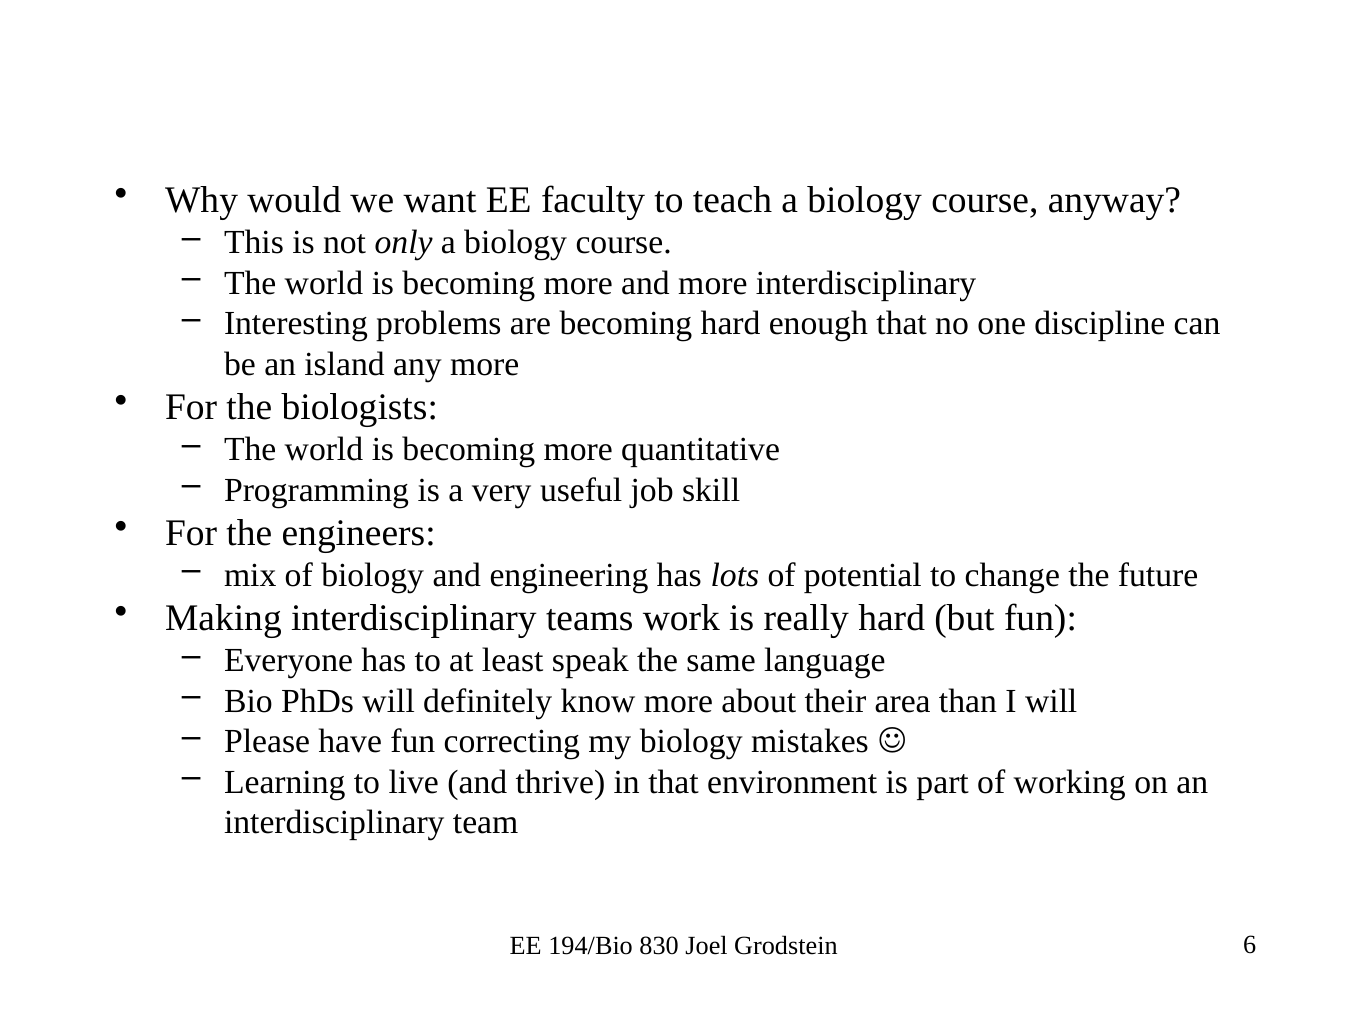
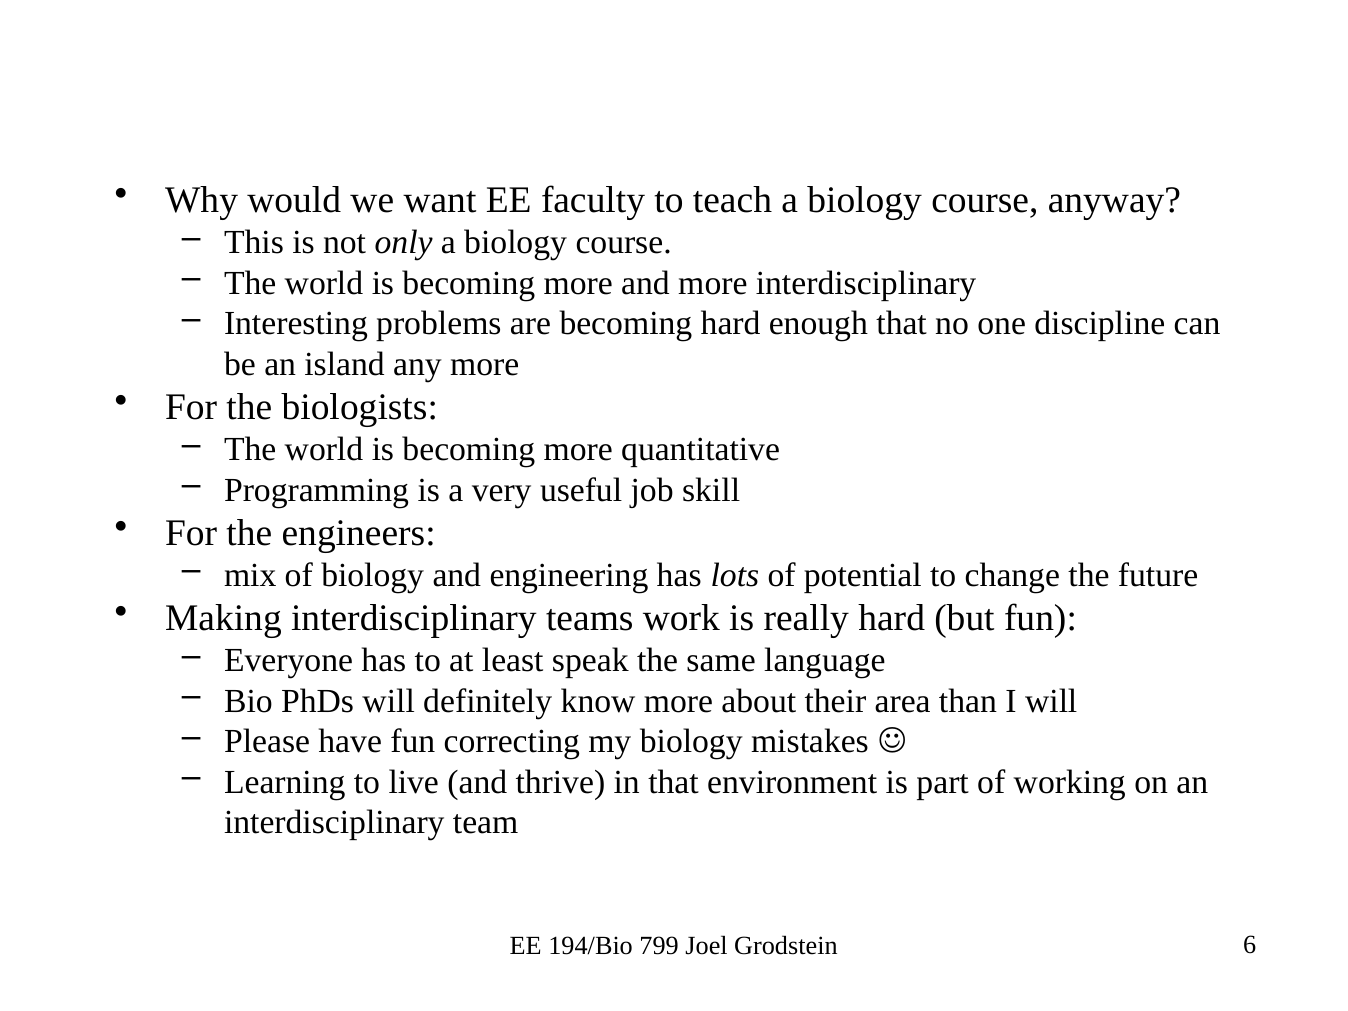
830: 830 -> 799
